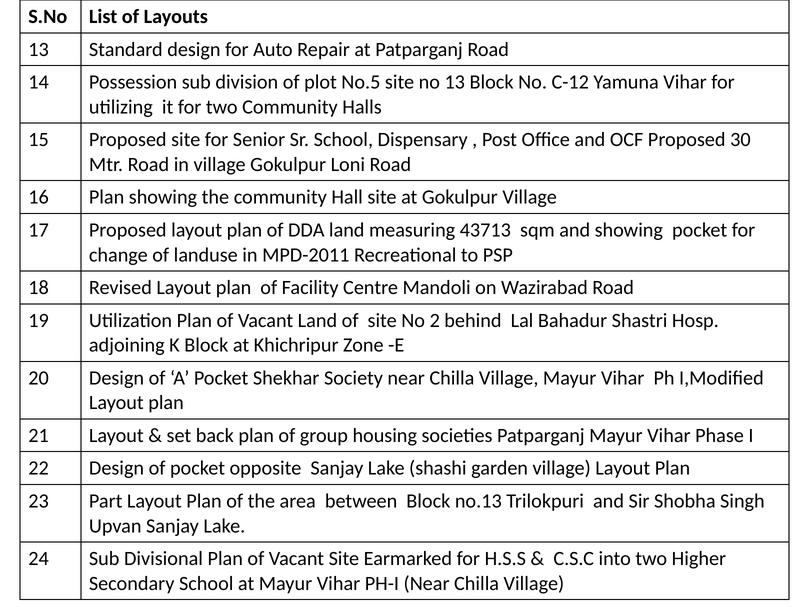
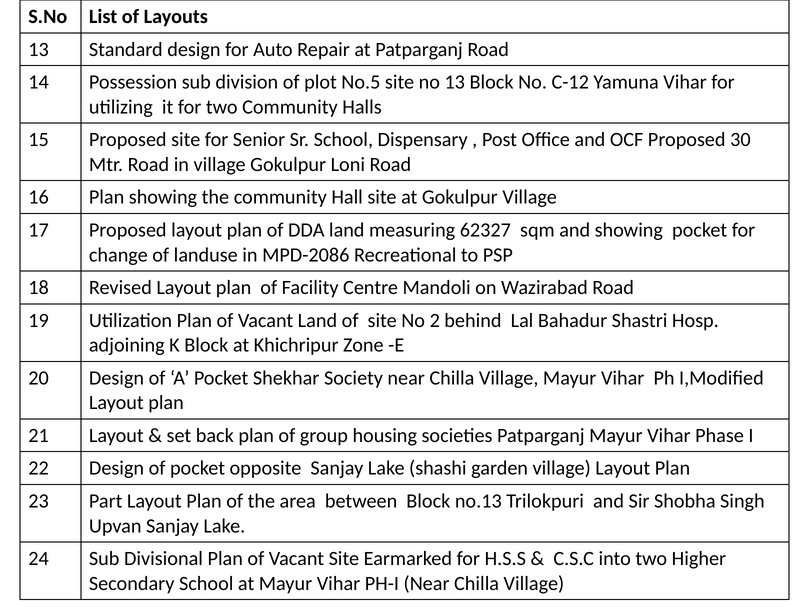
43713: 43713 -> 62327
MPD-2011: MPD-2011 -> MPD-2086
